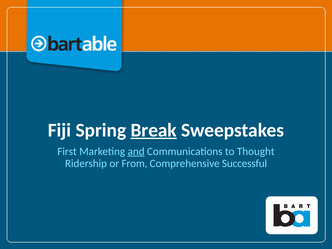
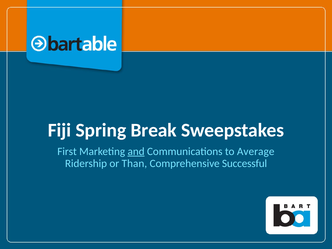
Break underline: present -> none
Thought: Thought -> Average
From: From -> Than
